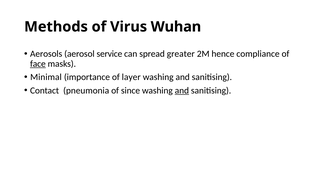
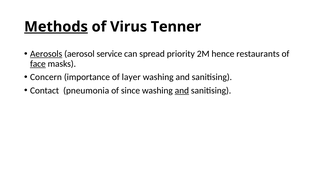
Methods underline: none -> present
Wuhan: Wuhan -> Tenner
Aerosols underline: none -> present
greater: greater -> priority
compliance: compliance -> restaurants
Minimal: Minimal -> Concern
